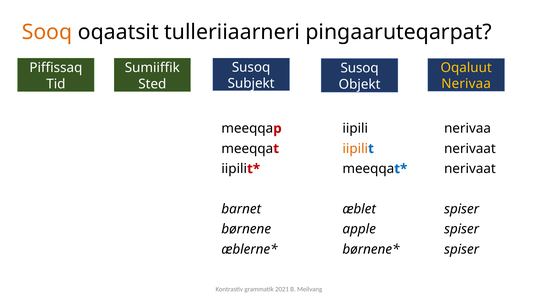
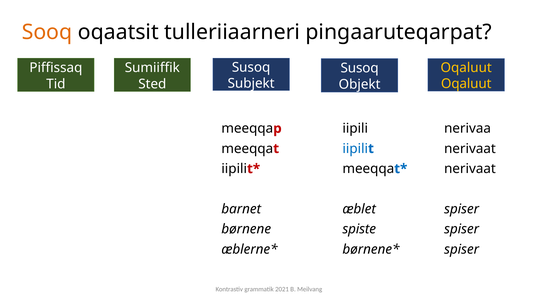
Nerivaa at (466, 84): Nerivaa -> Oqaluut
iipili at (355, 148) colour: orange -> blue
apple: apple -> spiste
